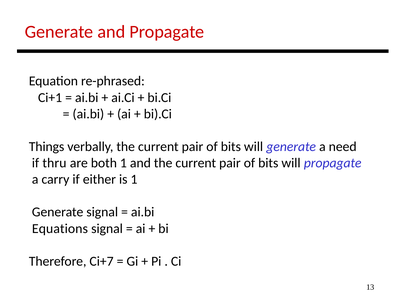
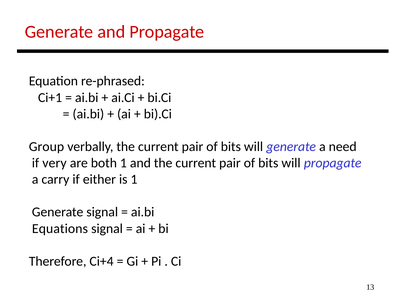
Things: Things -> Group
thru: thru -> very
Ci+7: Ci+7 -> Ci+4
